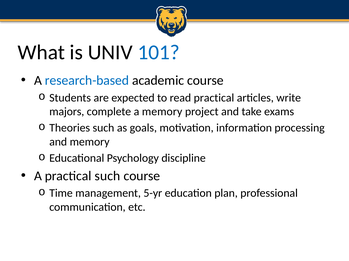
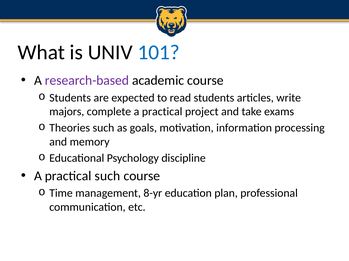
research-based colour: blue -> purple
read practical: practical -> students
complete a memory: memory -> practical
5-yr: 5-yr -> 8-yr
